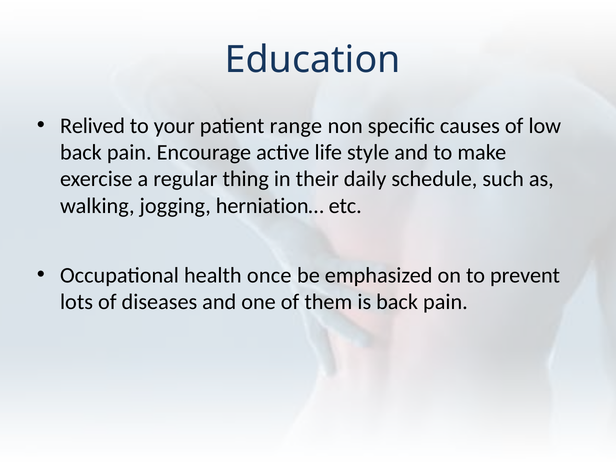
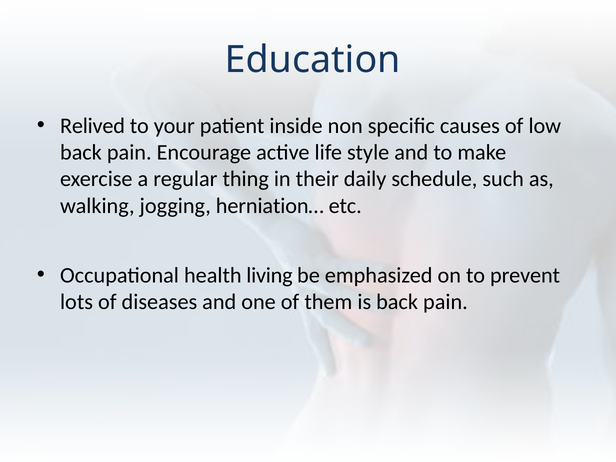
range: range -> inside
once: once -> living
